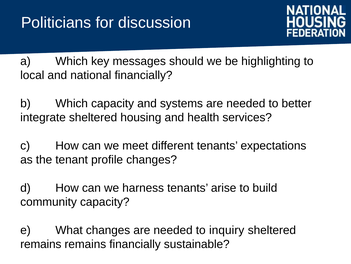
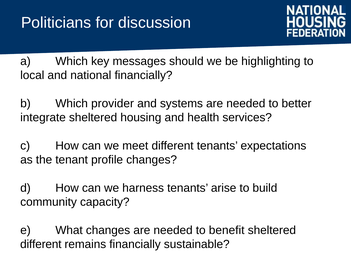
Which capacity: capacity -> provider
inquiry: inquiry -> benefit
remains at (41, 244): remains -> different
